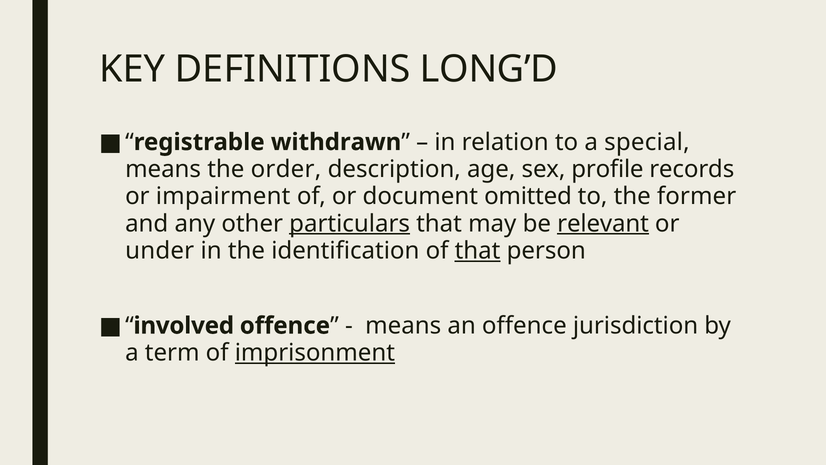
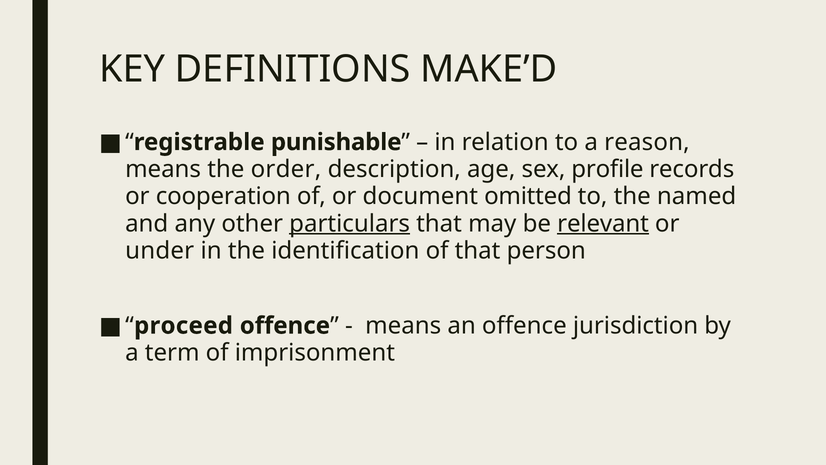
LONG’D: LONG’D -> MAKE’D
withdrawn: withdrawn -> punishable
special: special -> reason
impairment: impairment -> cooperation
former: former -> named
that at (478, 251) underline: present -> none
involved: involved -> proceed
imprisonment underline: present -> none
